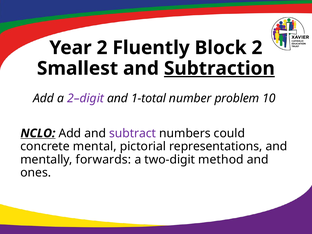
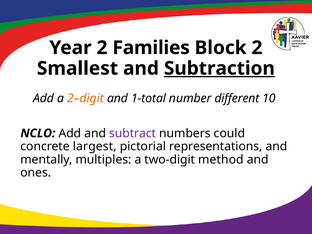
Fluently: Fluently -> Families
2–digit colour: purple -> orange
problem: problem -> different
NCLO underline: present -> none
mental: mental -> largest
forwards: forwards -> multiples
